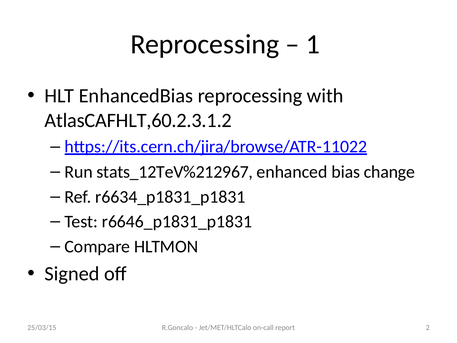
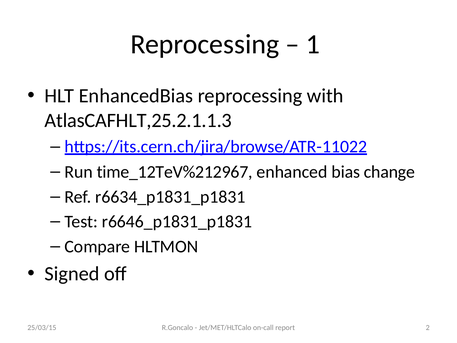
AtlasCAFHLT,60.2.3.1.2: AtlasCAFHLT,60.2.3.1.2 -> AtlasCAFHLT,25.2.1.1.3
stats_12TeV%212967: stats_12TeV%212967 -> time_12TeV%212967
